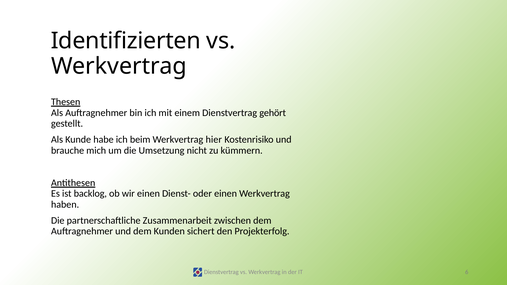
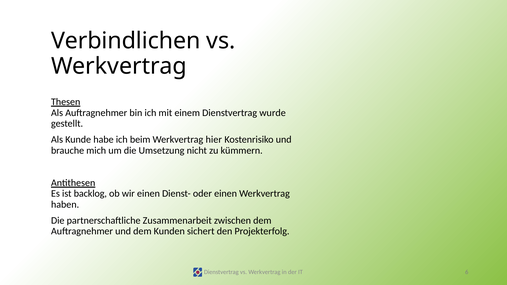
Identifizierten: Identifizierten -> Verbindlichen
gehört: gehört -> wurde
